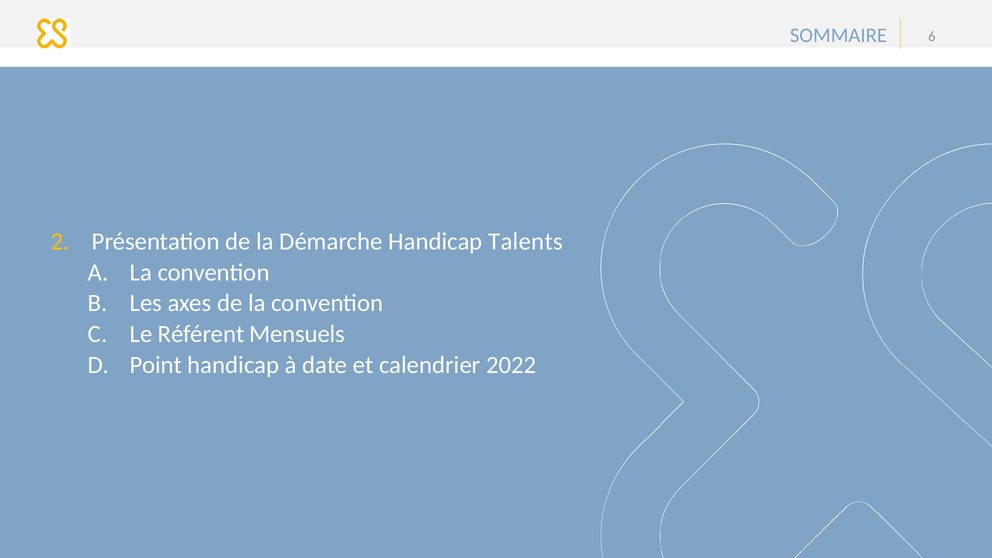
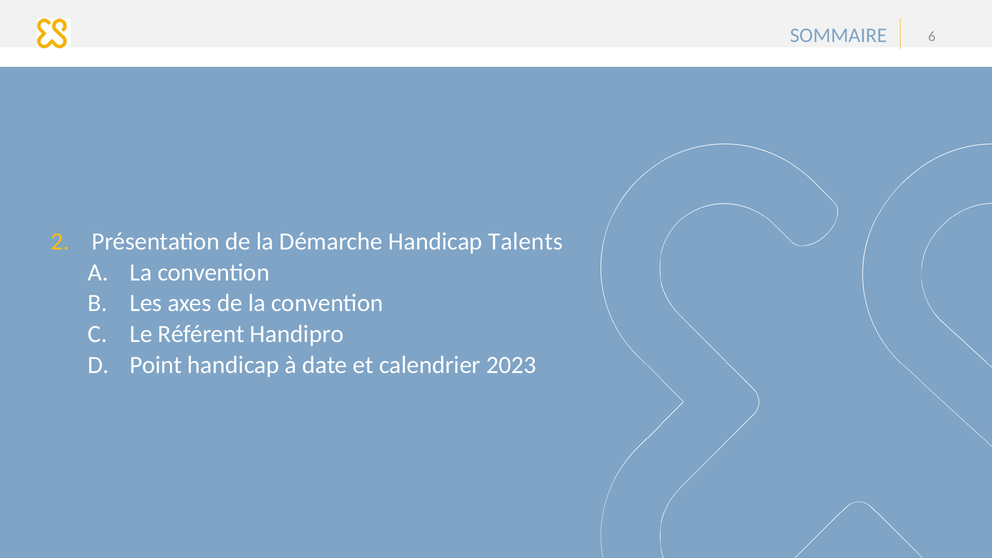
Mensuels: Mensuels -> Handipro
2022: 2022 -> 2023
